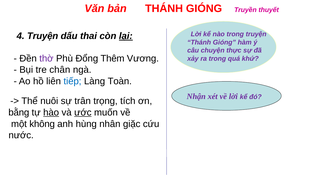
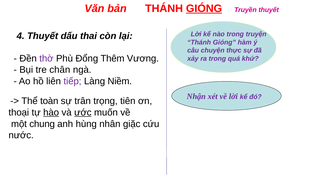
GIÓNG at (204, 8) underline: none -> present
4 Truyện: Truyện -> Thuyết
lại underline: present -> none
tiếp colour: blue -> purple
Toàn: Toàn -> Niềm
nuôi: nuôi -> toàn
tích: tích -> tiên
bằng: bằng -> thoại
không: không -> chung
